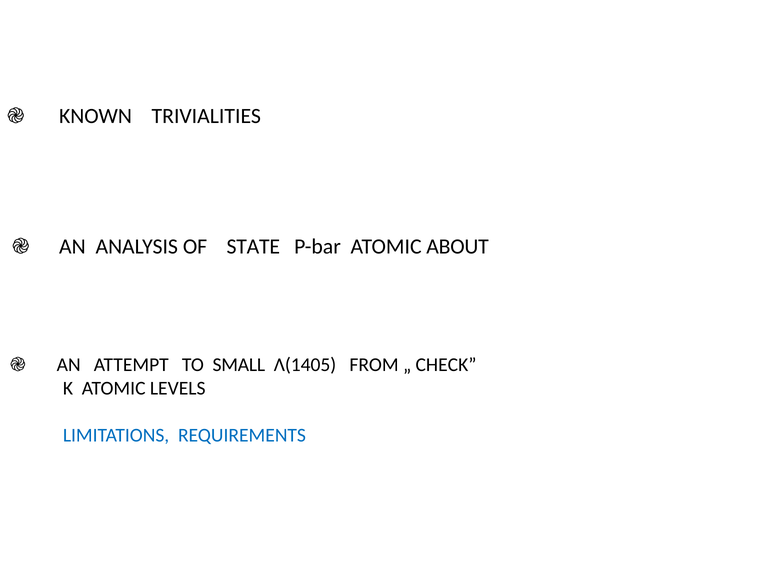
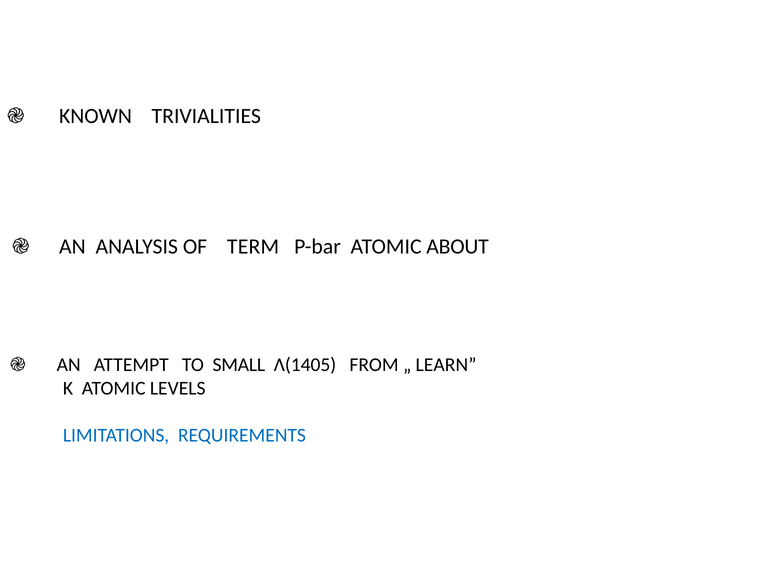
STATE: STATE -> TERM
CHECK: CHECK -> LEARN
